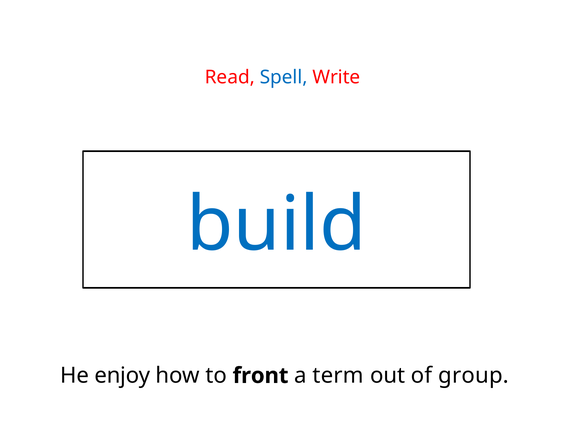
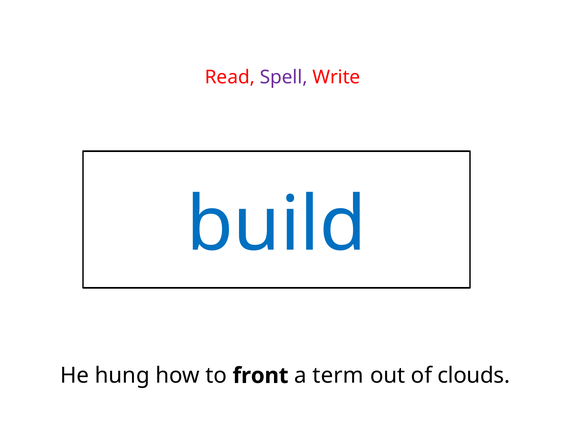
Spell colour: blue -> purple
enjoy: enjoy -> hung
group: group -> clouds
